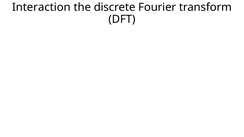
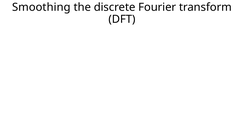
Interaction: Interaction -> Smoothing
